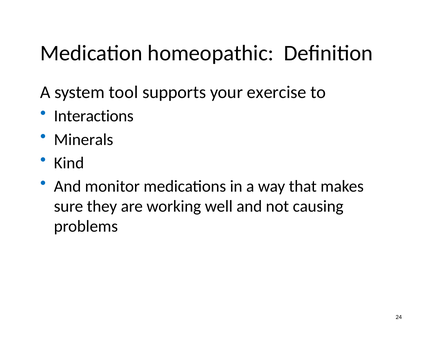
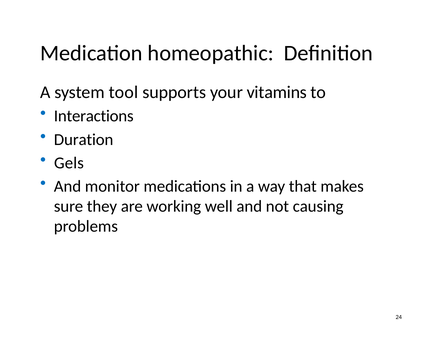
exercise: exercise -> vitamins
Minerals: Minerals -> Duration
Kind: Kind -> Gels
